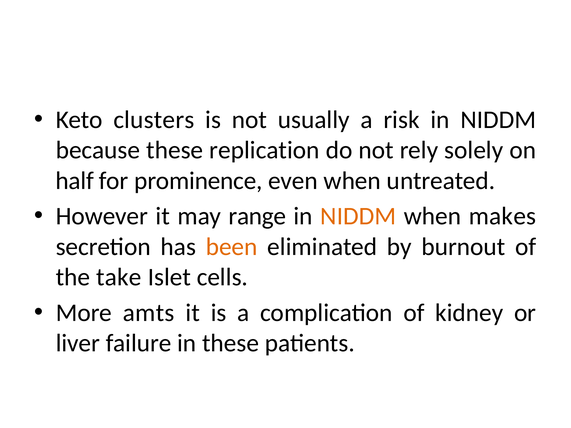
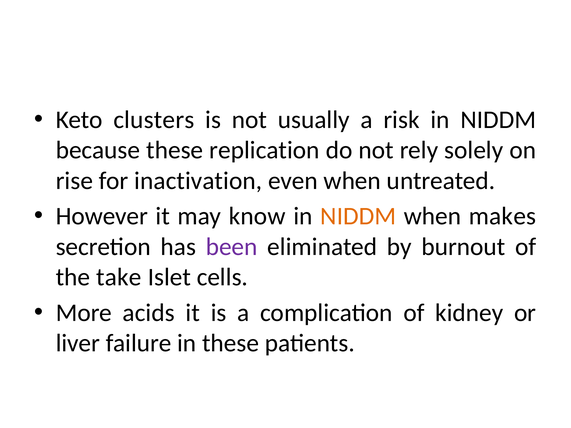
half: half -> rise
prominence: prominence -> inactivation
range: range -> know
been colour: orange -> purple
amts: amts -> acids
